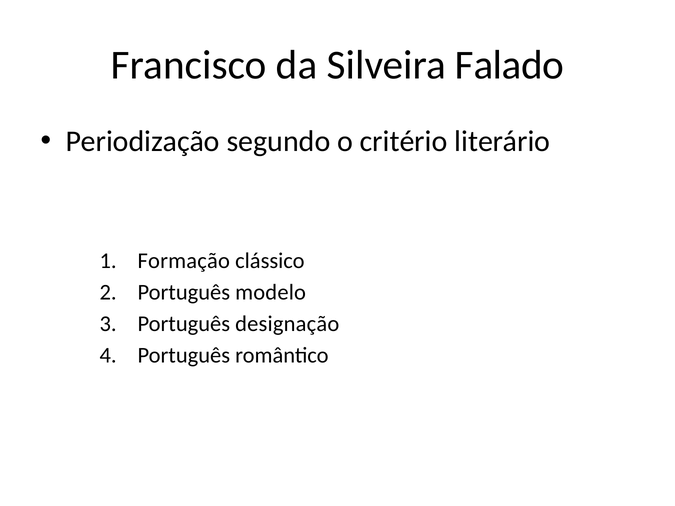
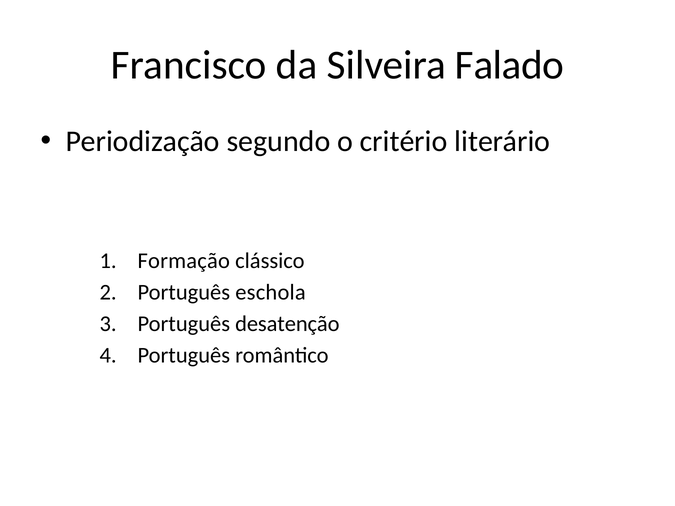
modelo: modelo -> eschola
designação: designação -> desatenção
